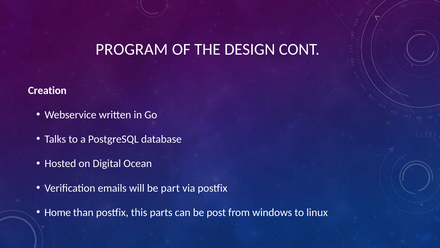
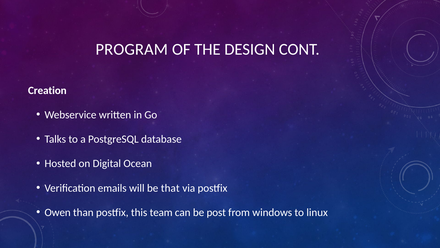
part: part -> that
Home: Home -> Owen
parts: parts -> team
